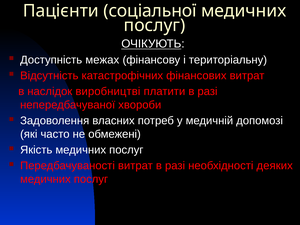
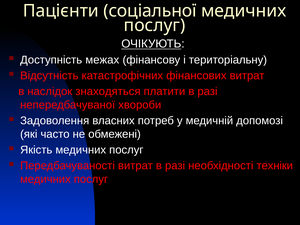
виробництві: виробництві -> знаходяться
деяких: деяких -> техніки
